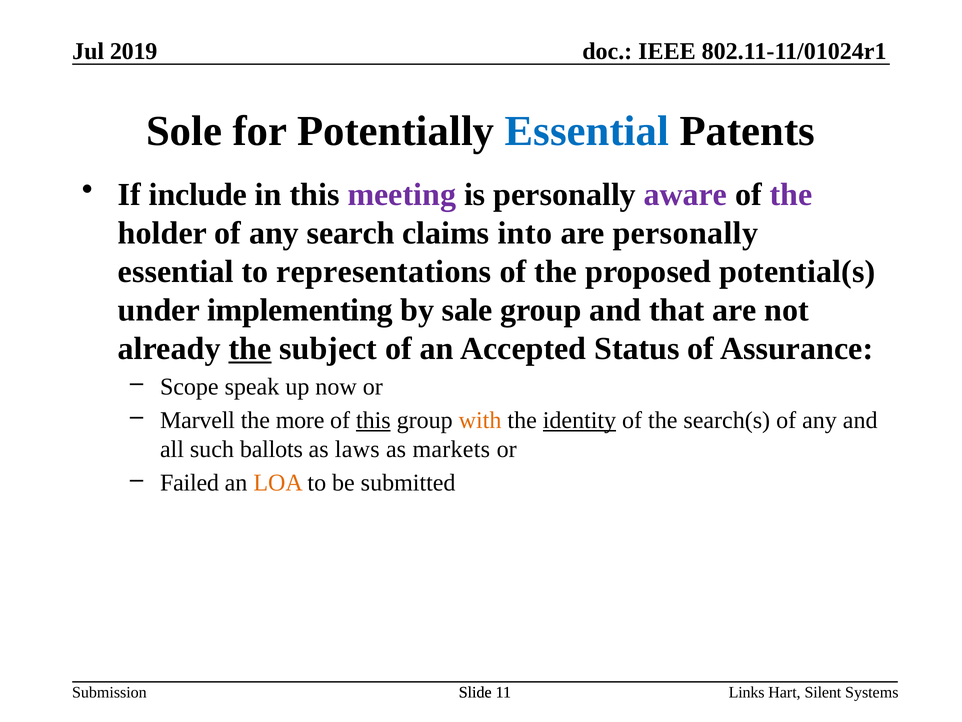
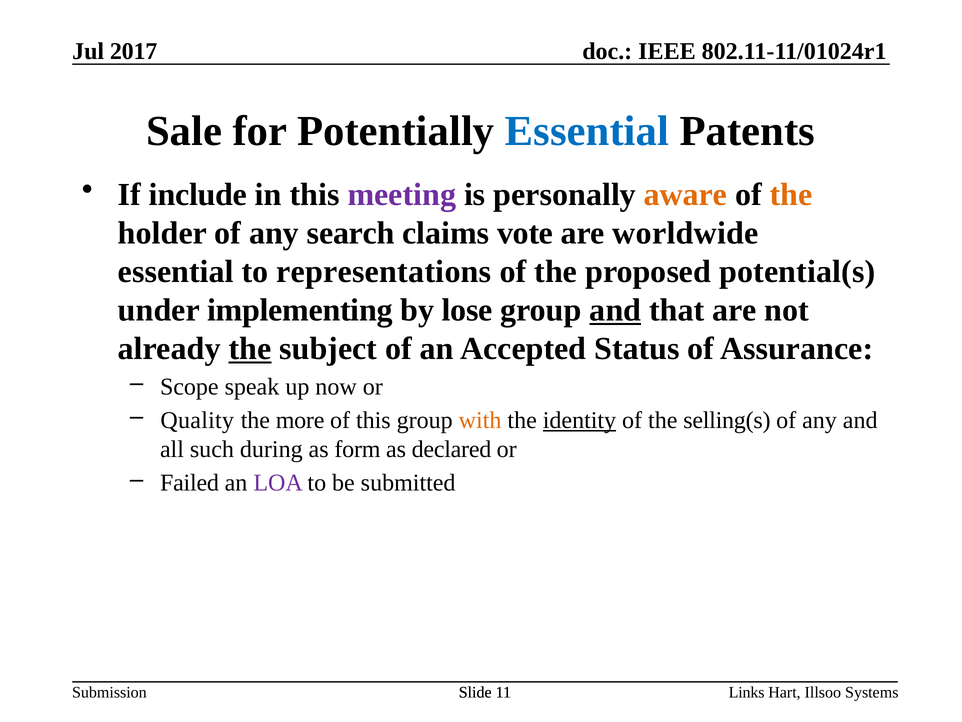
2019: 2019 -> 2017
Sole: Sole -> Sale
aware colour: purple -> orange
the at (791, 195) colour: purple -> orange
into: into -> vote
are personally: personally -> worldwide
sale: sale -> lose
and at (615, 310) underline: none -> present
Marvell: Marvell -> Quality
this at (373, 420) underline: present -> none
search(s: search(s -> selling(s
ballots: ballots -> during
laws: laws -> form
markets: markets -> declared
LOA colour: orange -> purple
Silent: Silent -> Illsoo
